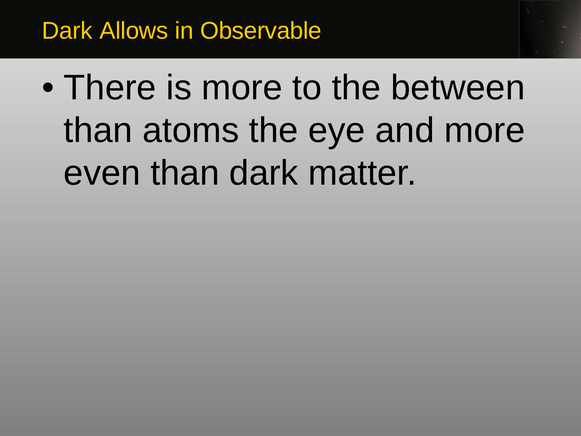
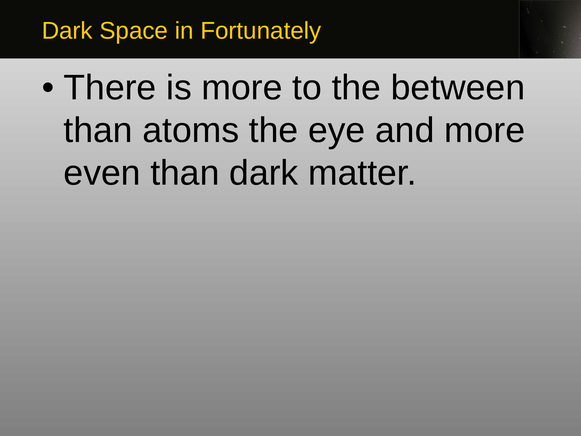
Allows: Allows -> Space
Observable: Observable -> Fortunately
